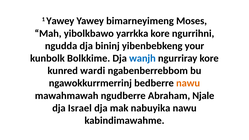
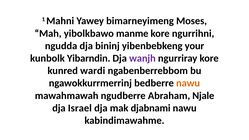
1 Yawey: Yawey -> Mahni
yarrkka: yarrkka -> manme
Bolkkime: Bolkkime -> Yibarndin
wanjh colour: blue -> purple
nabuyika: nabuyika -> djabnami
